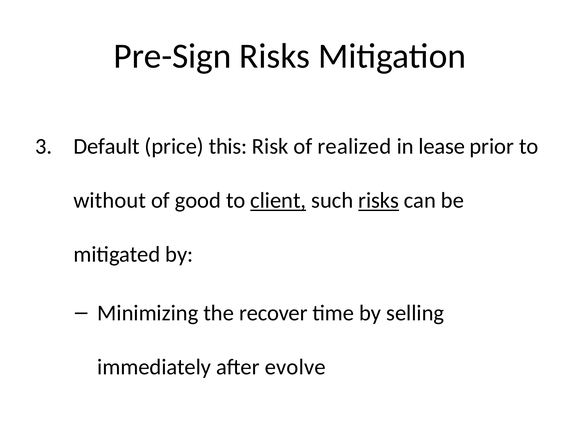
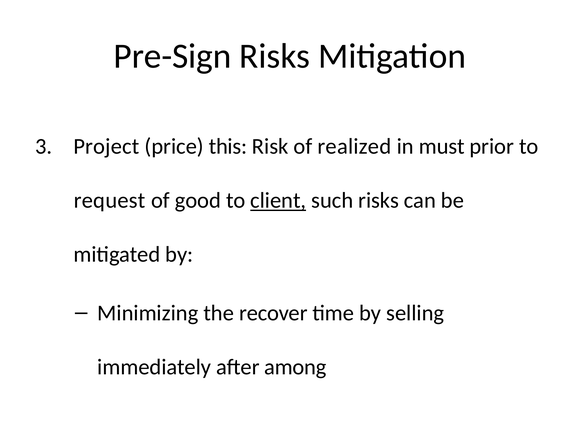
Default: Default -> Project
lease: lease -> must
without: without -> request
risks at (379, 201) underline: present -> none
evolve: evolve -> among
